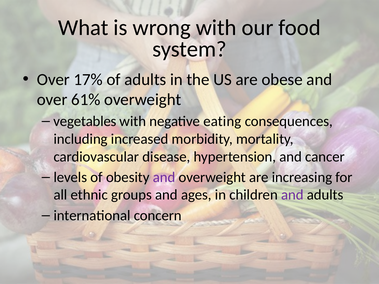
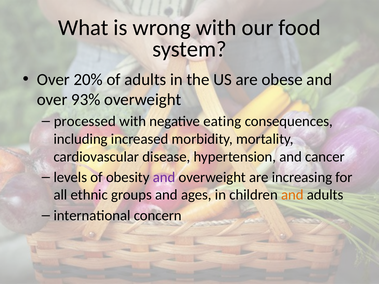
17%: 17% -> 20%
61%: 61% -> 93%
vegetables: vegetables -> processed
and at (292, 195) colour: purple -> orange
